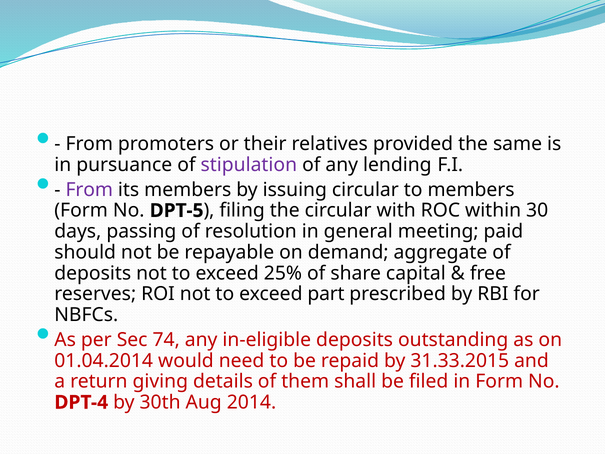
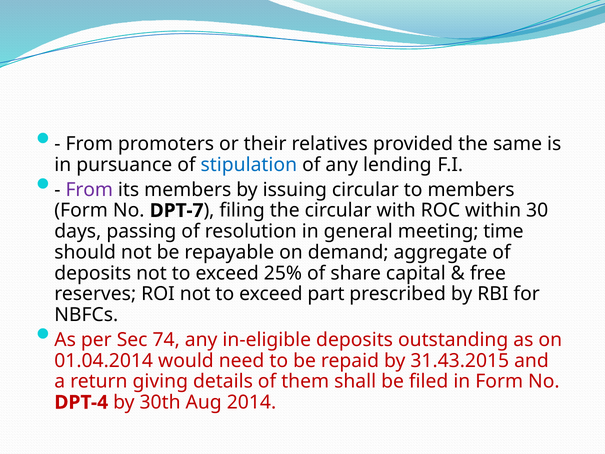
stipulation colour: purple -> blue
DPT-5: DPT-5 -> DPT-7
paid: paid -> time
31.33.2015: 31.33.2015 -> 31.43.2015
